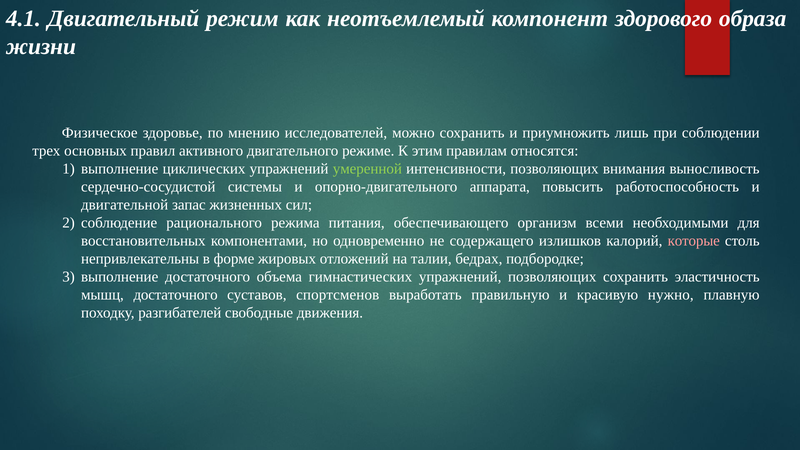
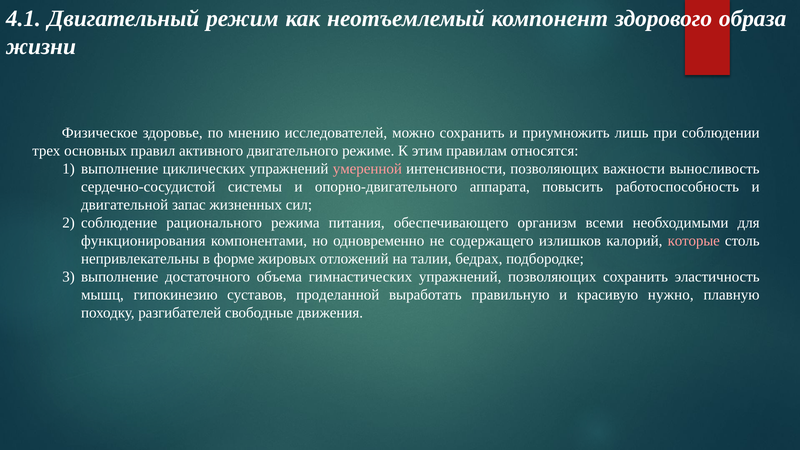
умеренной colour: light green -> pink
внимания: внимания -> важности
восстановительных: восстановительных -> функционирования
мышц достаточного: достаточного -> гипокинезию
спортсменов: спортсменов -> проделанной
